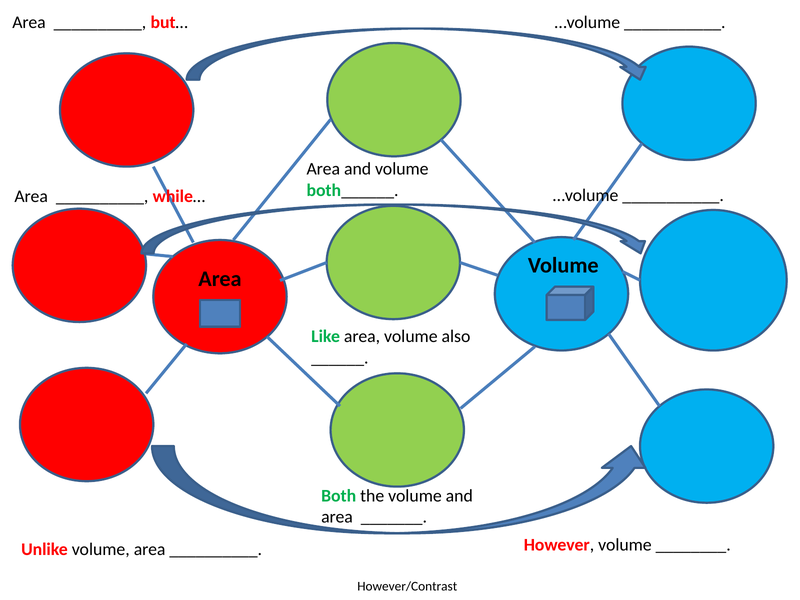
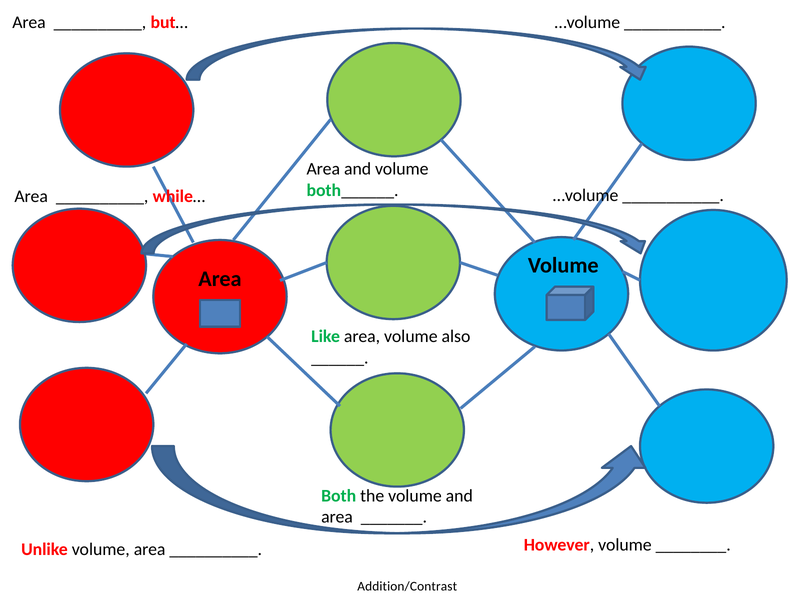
However/Contrast: However/Contrast -> Addition/Contrast
